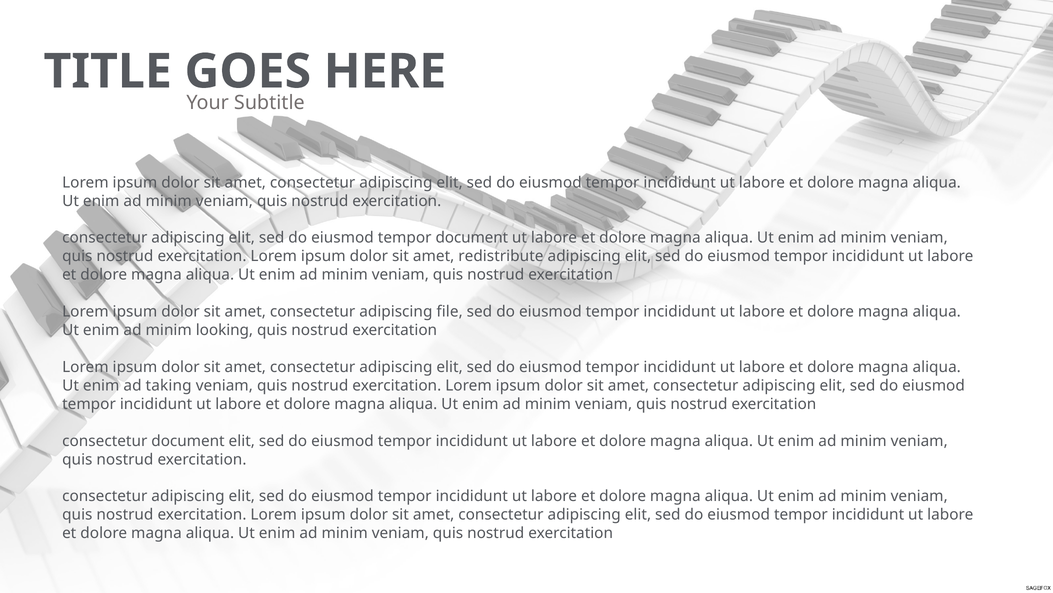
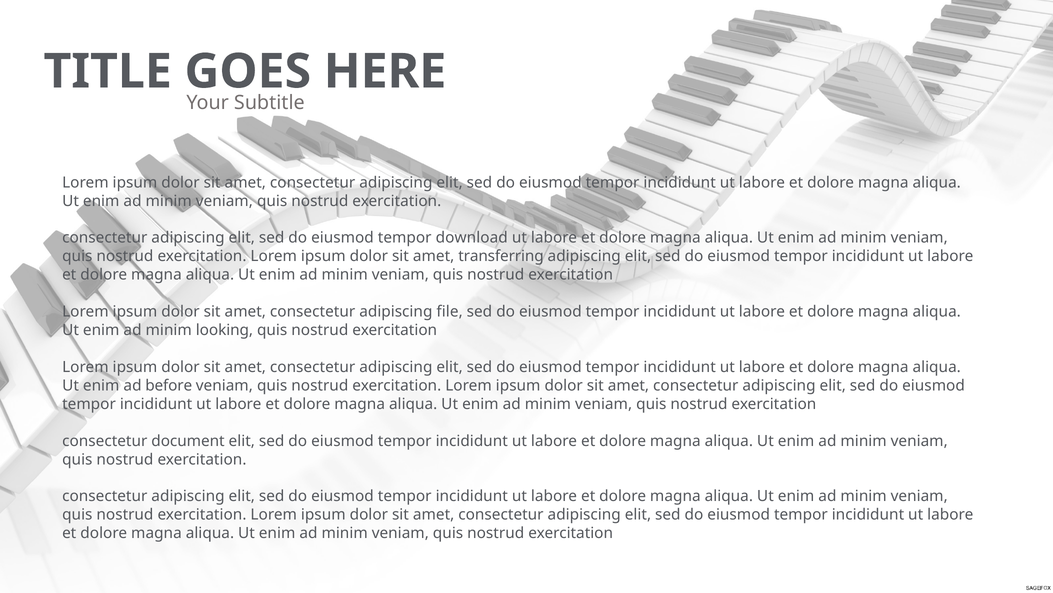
tempor document: document -> download
redistribute: redistribute -> transferring
taking: taking -> before
